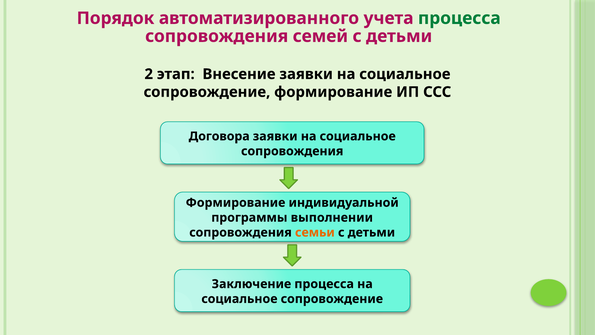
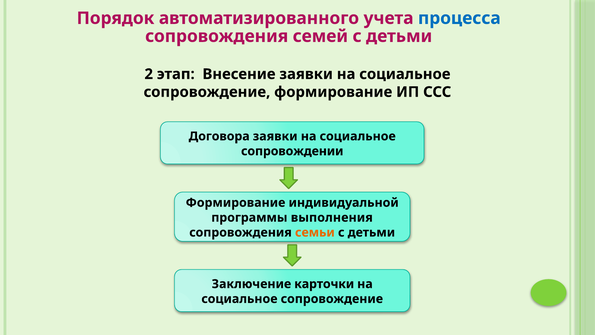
процесса at (459, 18) colour: green -> blue
сопровождения at (292, 151): сопровождения -> сопровождении
выполнении: выполнении -> выполнения
Заключение процесса: процесса -> карточки
